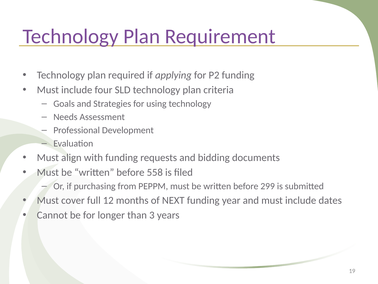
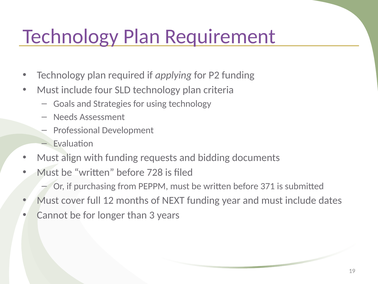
558: 558 -> 728
299: 299 -> 371
